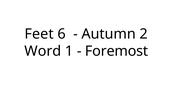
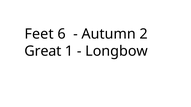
Word: Word -> Great
Foremost: Foremost -> Longbow
